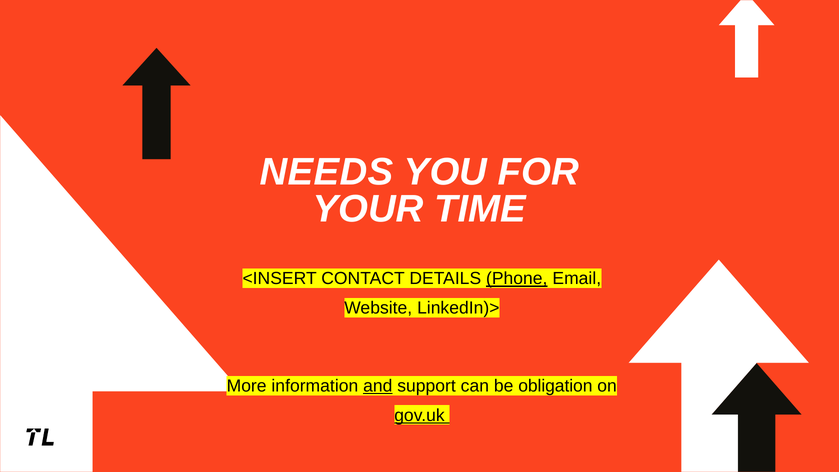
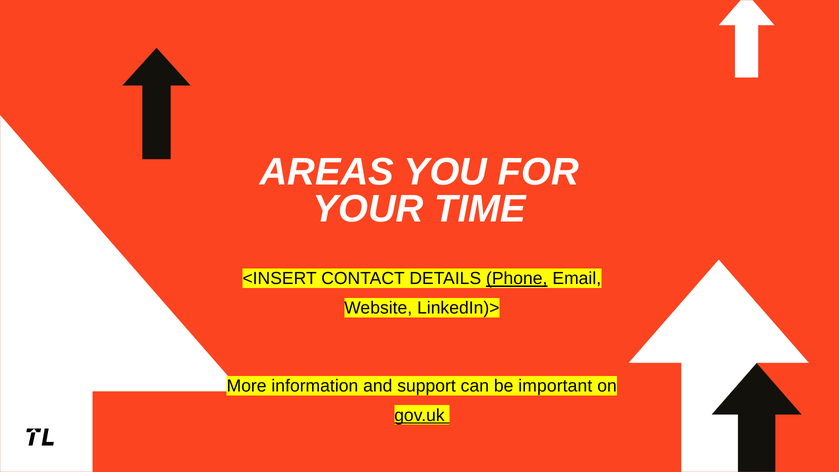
NEEDS: NEEDS -> AREAS
and underline: present -> none
obligation: obligation -> important
